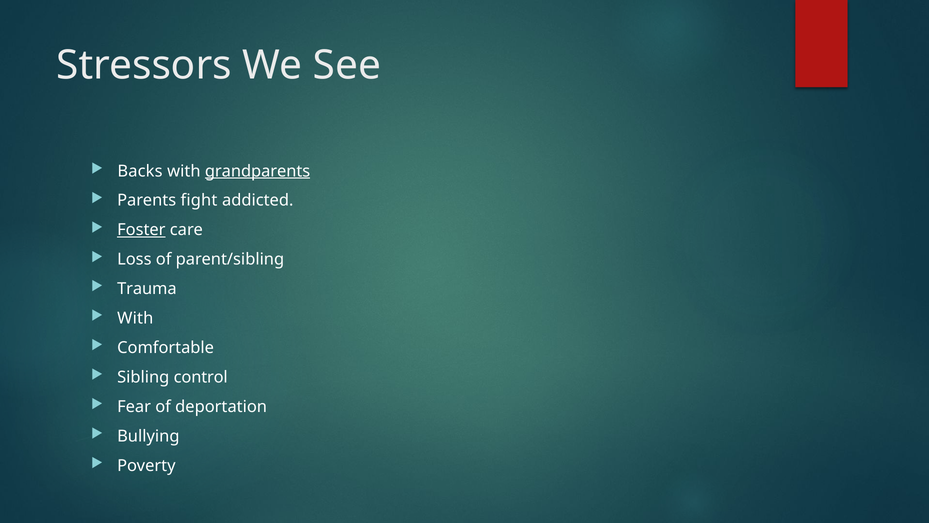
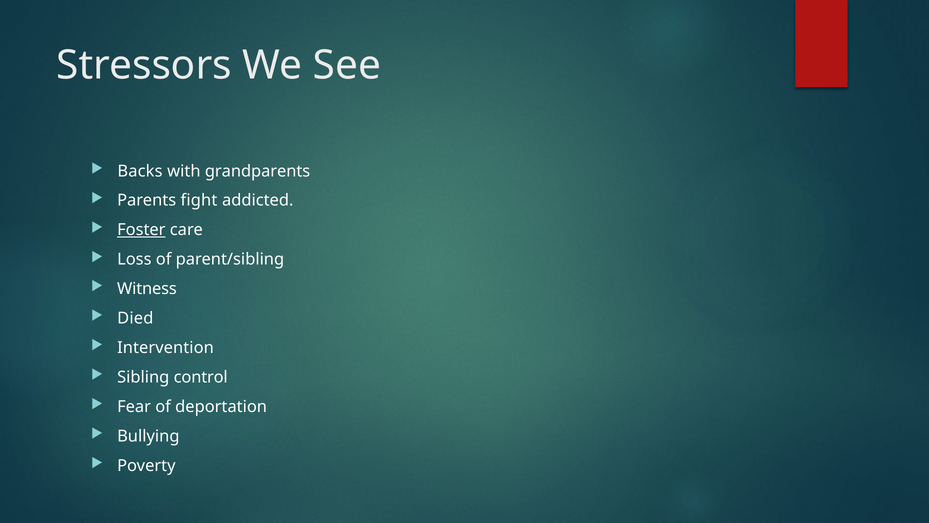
grandparents underline: present -> none
Trauma: Trauma -> Witness
With at (135, 318): With -> Died
Comfortable: Comfortable -> Intervention
